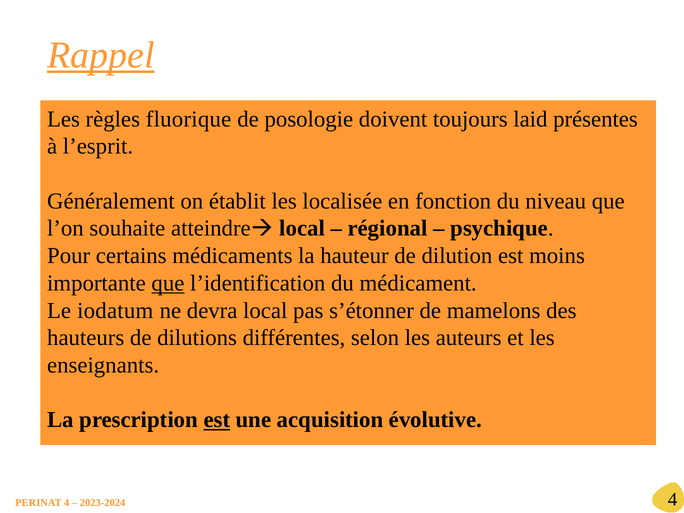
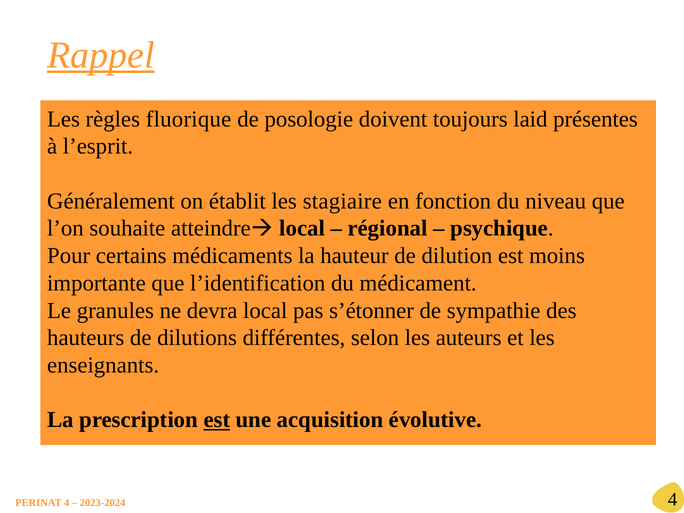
localisée: localisée -> stagiaire
que at (168, 283) underline: present -> none
iodatum: iodatum -> granules
mamelons: mamelons -> sympathie
